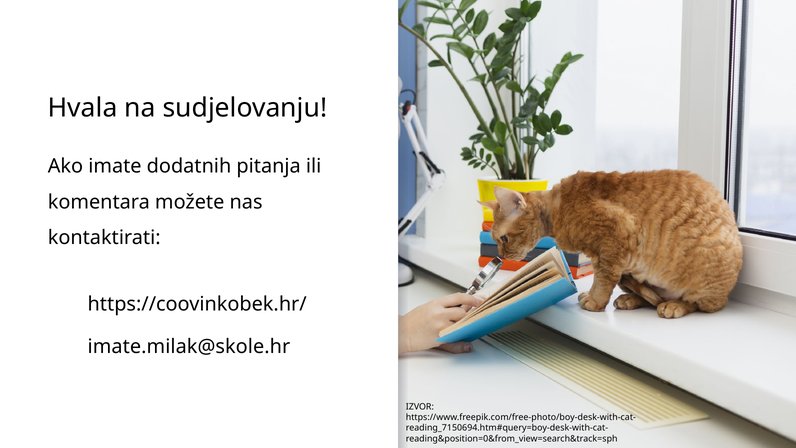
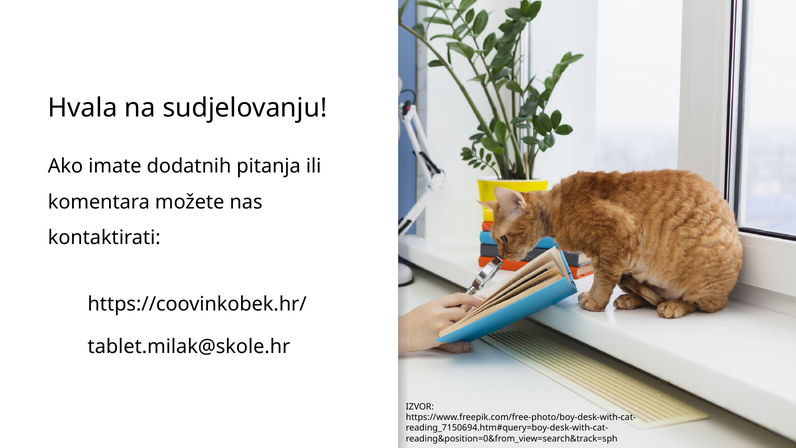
imate.milak@skole.hr: imate.milak@skole.hr -> tablet.milak@skole.hr
